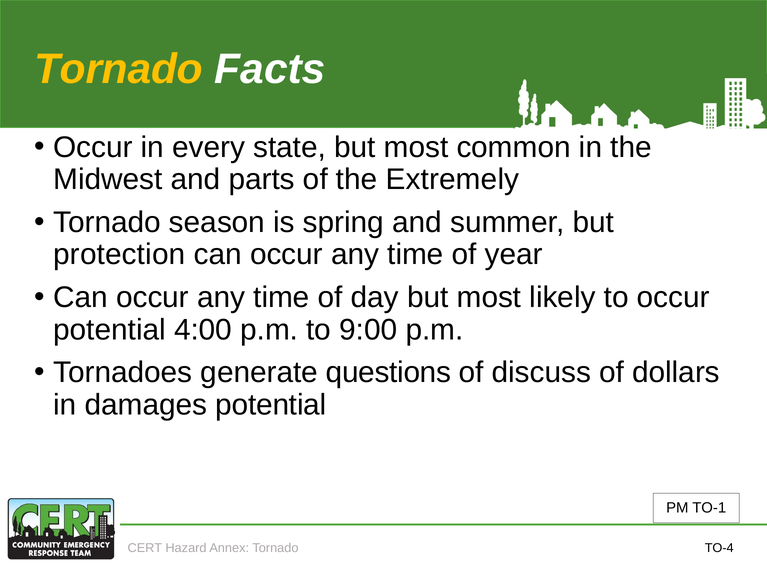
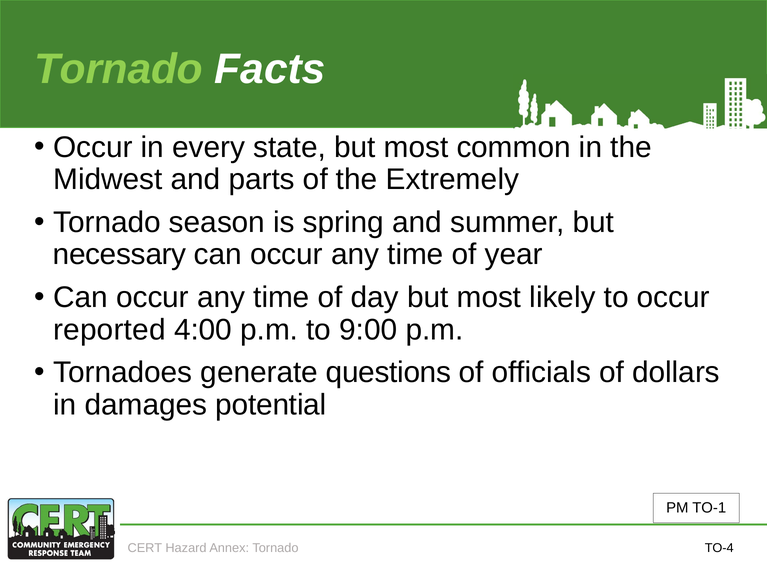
Tornado at (118, 69) colour: yellow -> light green
protection: protection -> necessary
potential at (110, 330): potential -> reported
discuss: discuss -> officials
